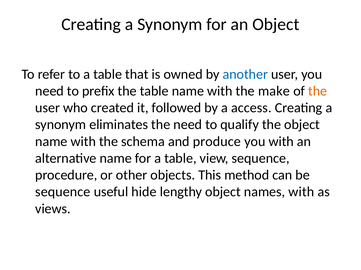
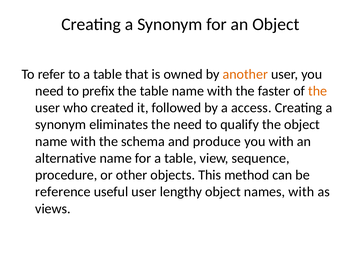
another colour: blue -> orange
make: make -> faster
sequence at (63, 192): sequence -> reference
useful hide: hide -> user
